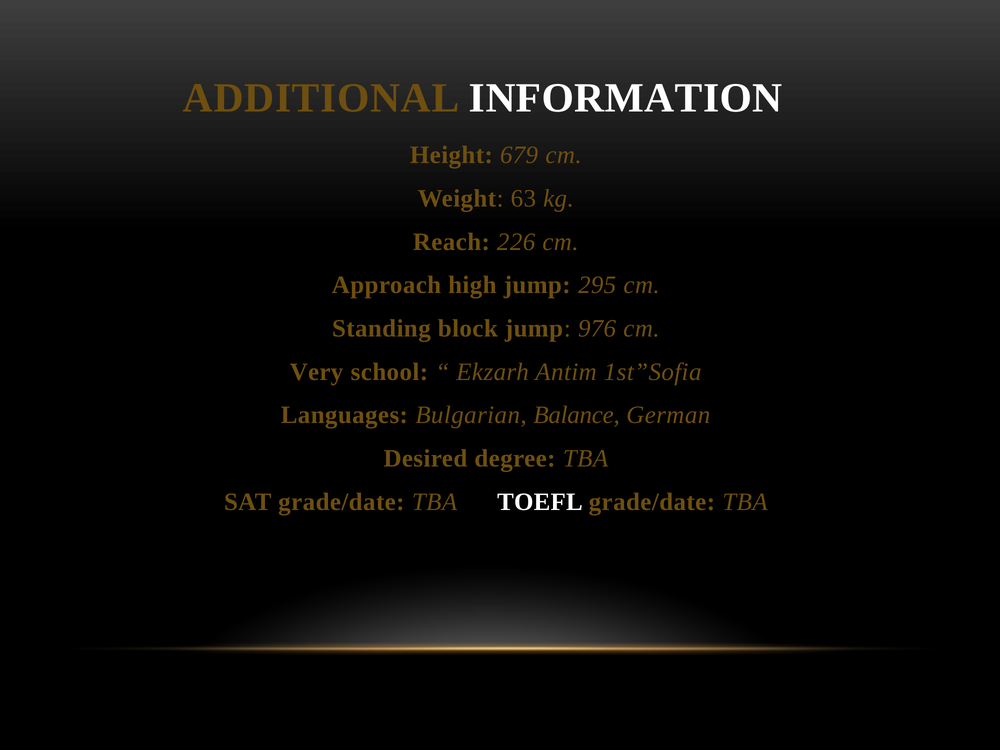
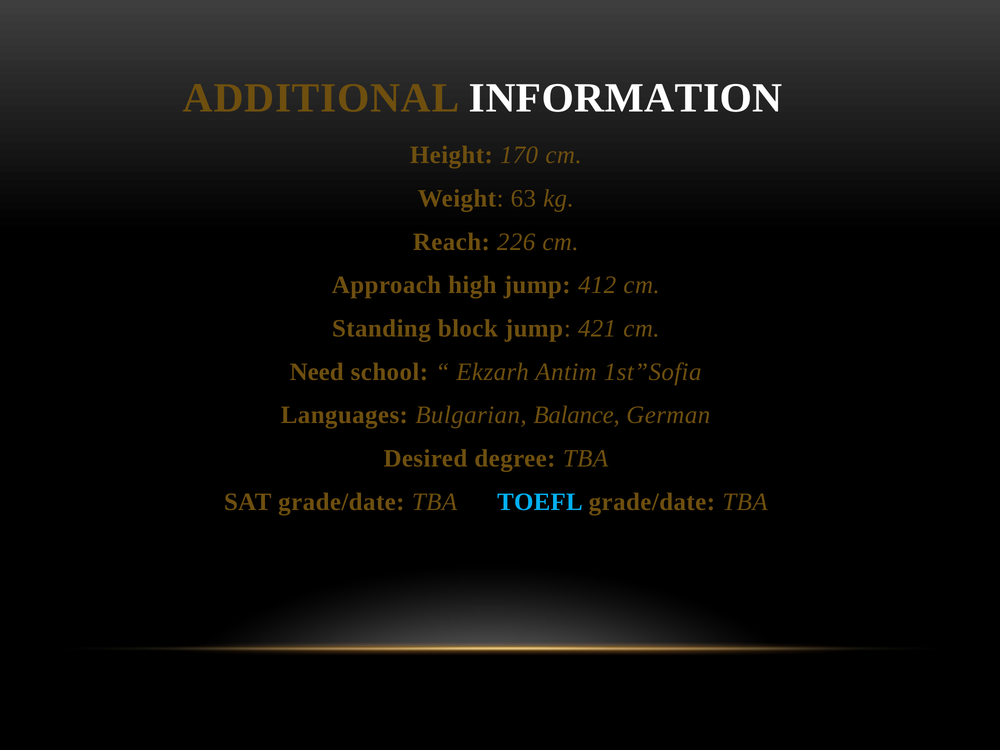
679: 679 -> 170
295: 295 -> 412
976: 976 -> 421
Very: Very -> Need
TOEFL colour: white -> light blue
